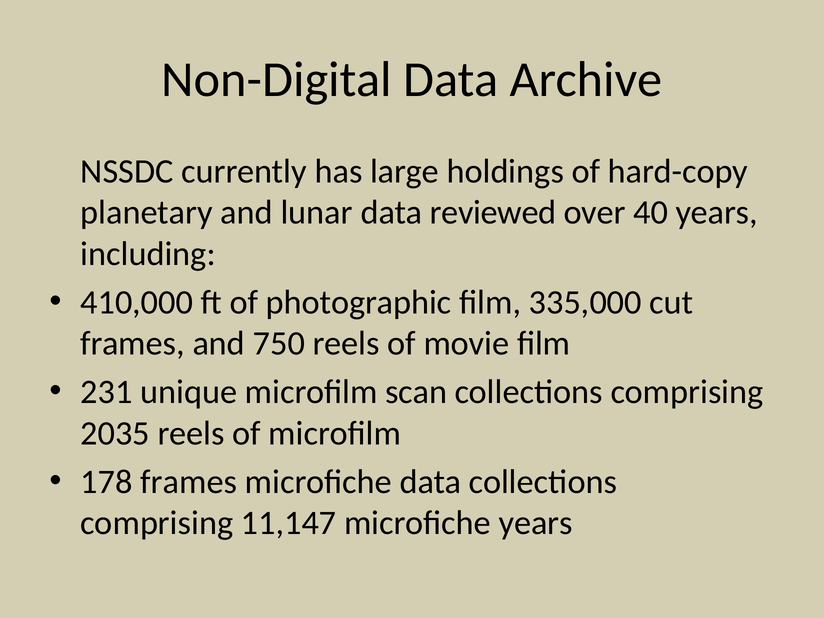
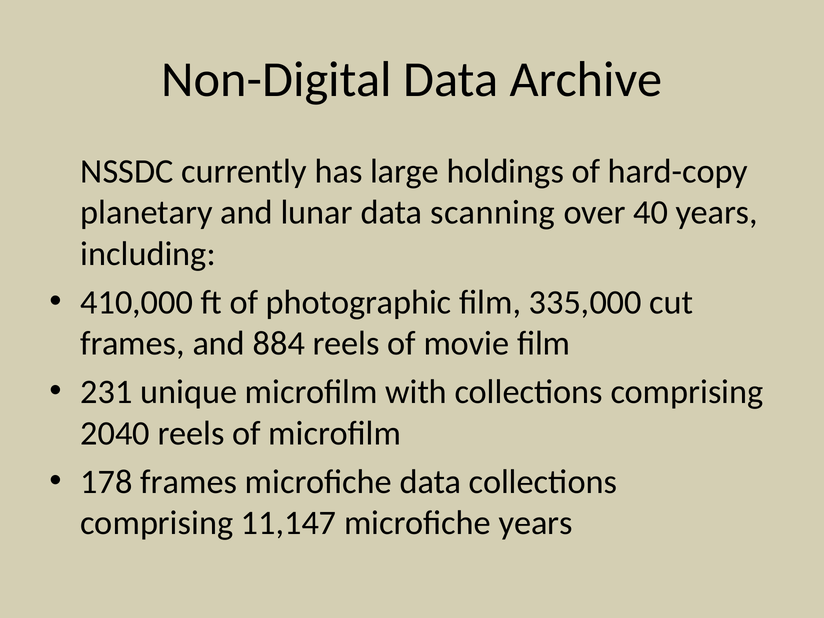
reviewed: reviewed -> scanning
750: 750 -> 884
scan: scan -> with
2035: 2035 -> 2040
